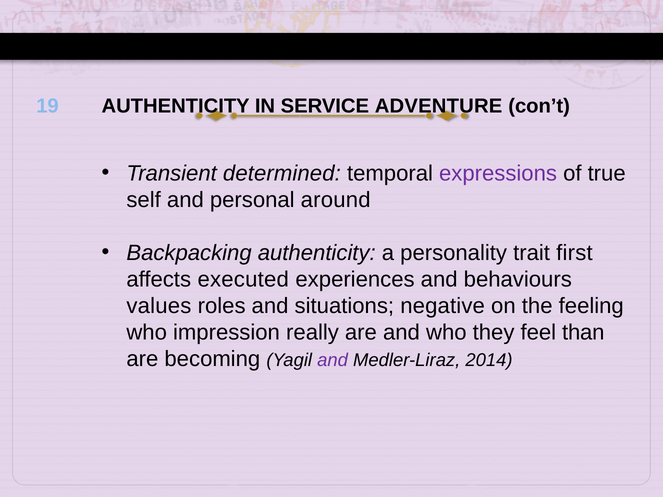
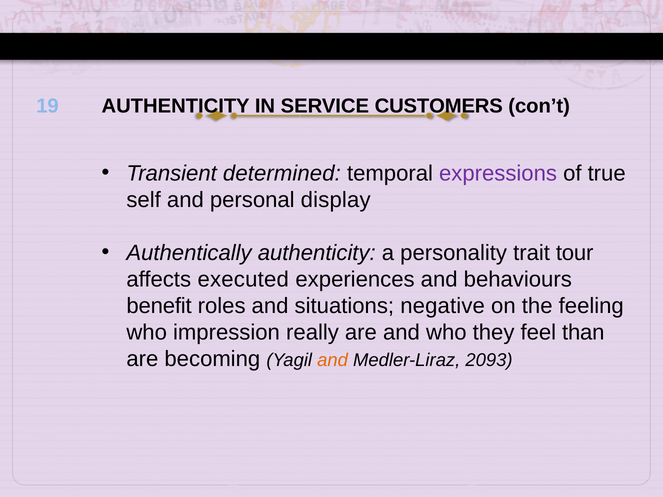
ADVENTURE: ADVENTURE -> CUSTOMERS
around: around -> display
Backpacking: Backpacking -> Authentically
first: first -> tour
values: values -> benefit
and at (333, 360) colour: purple -> orange
2014: 2014 -> 2093
